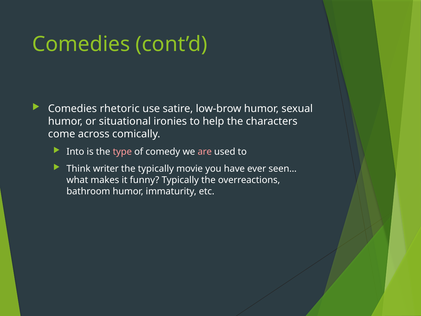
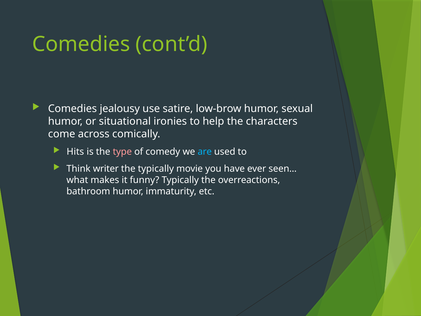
rhetoric: rhetoric -> jealousy
Into: Into -> Hits
are colour: pink -> light blue
